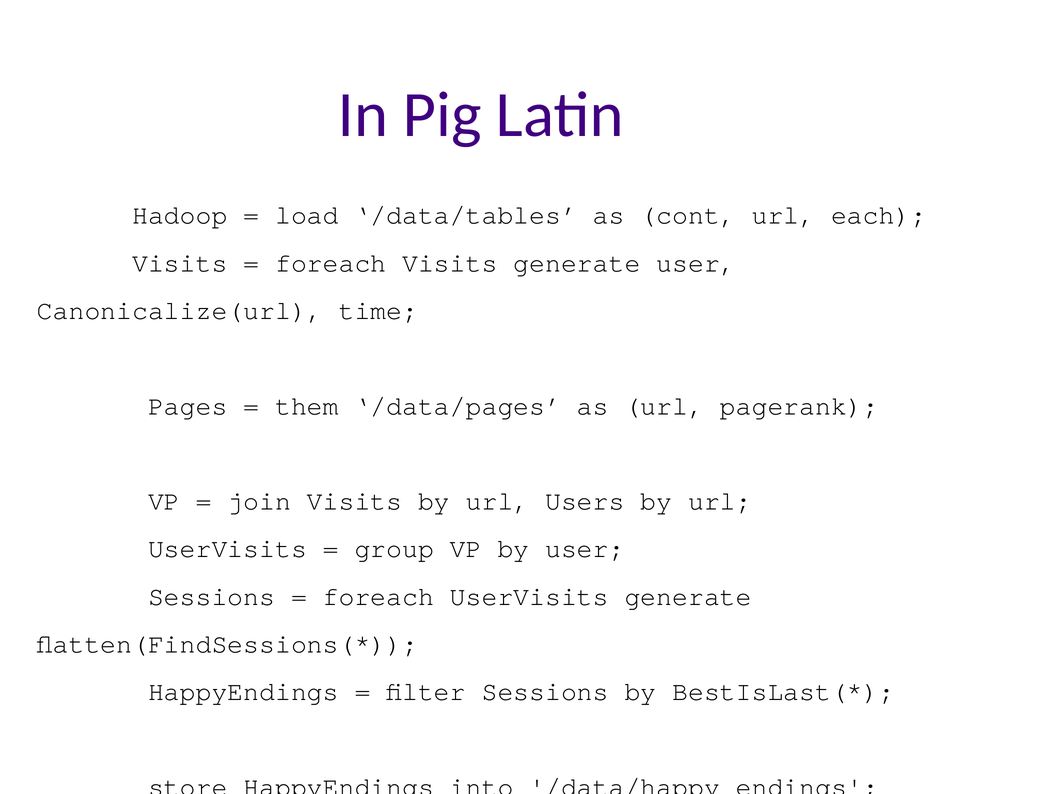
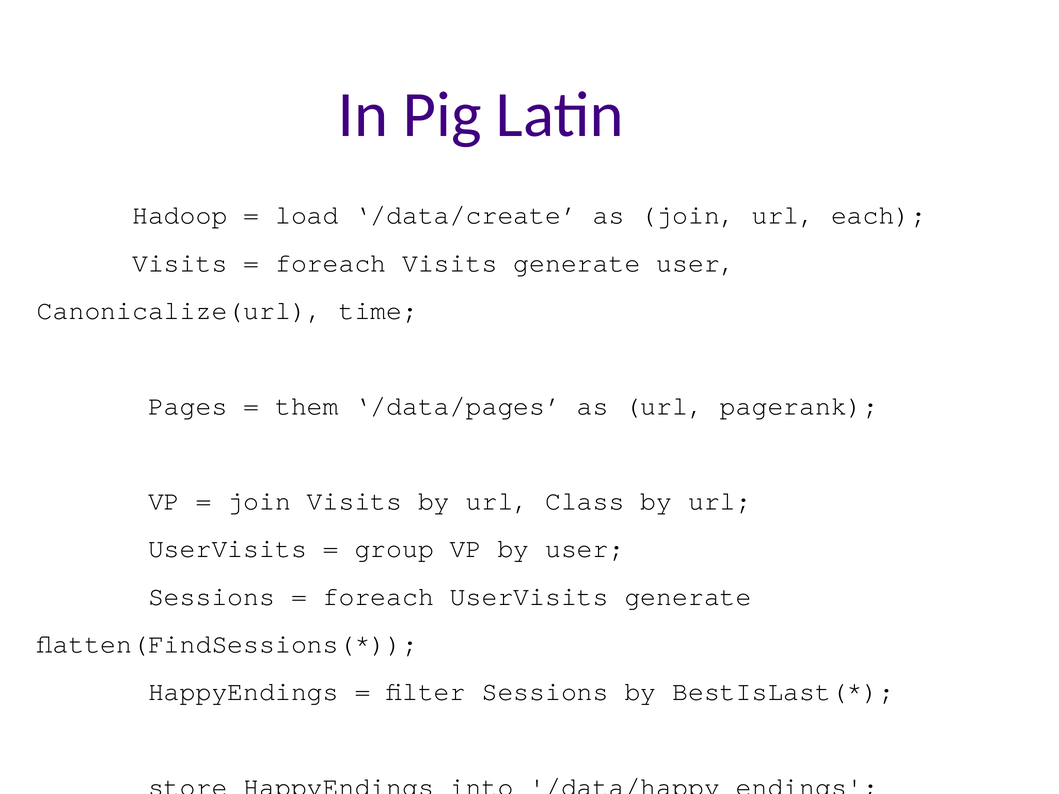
/data/tables: /data/tables -> /data/create
as cont: cont -> join
Users: Users -> Class
